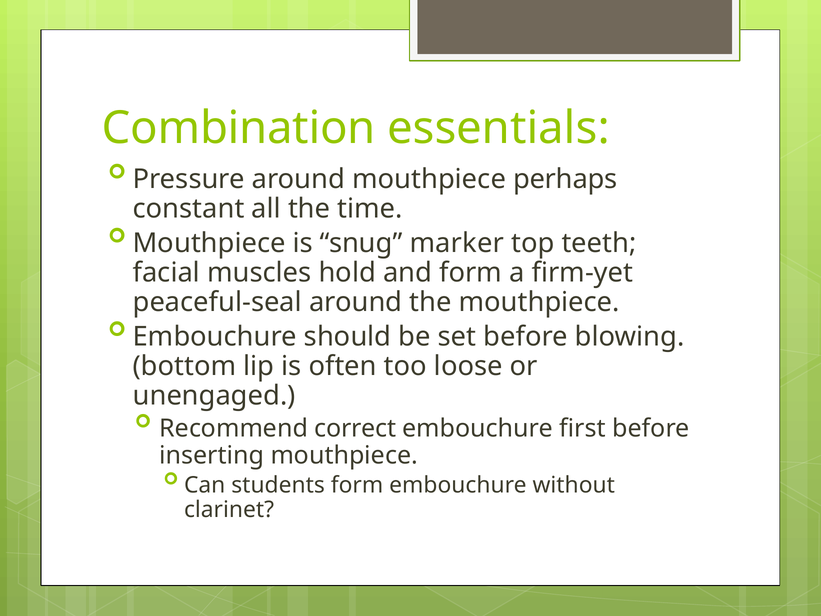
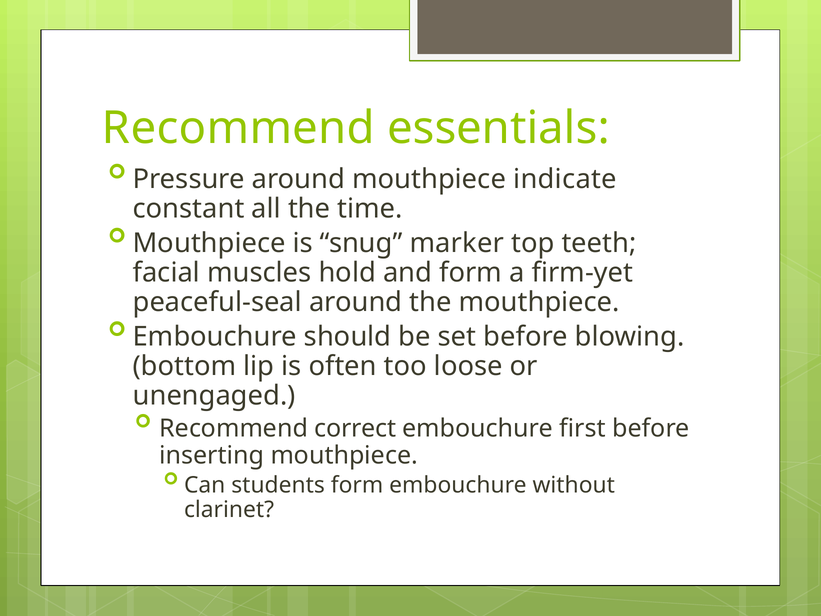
Combination at (239, 128): Combination -> Recommend
perhaps: perhaps -> indicate
